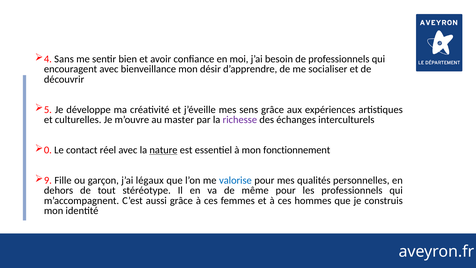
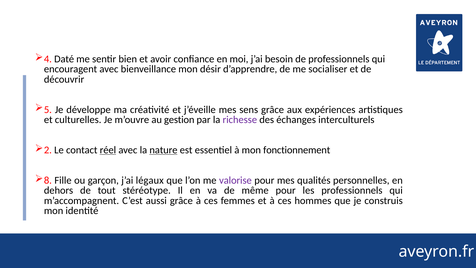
Sans: Sans -> Daté
master: master -> gestion
0: 0 -> 2
réel underline: none -> present
9: 9 -> 8
valorise colour: blue -> purple
